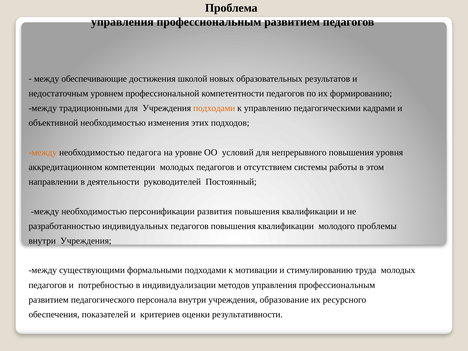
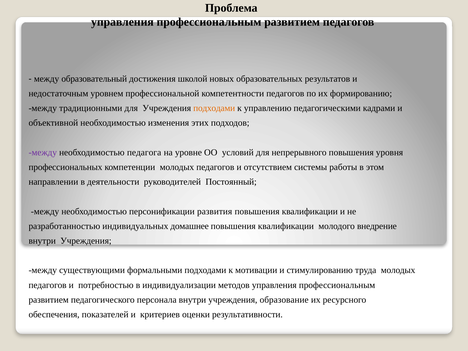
обеспечивающие: обеспечивающие -> образовательный
между at (43, 152) colour: orange -> purple
аккредитационном: аккредитационном -> профессиональных
индивидуальных педагогов: педагогов -> домашнее
проблемы: проблемы -> внедрение
